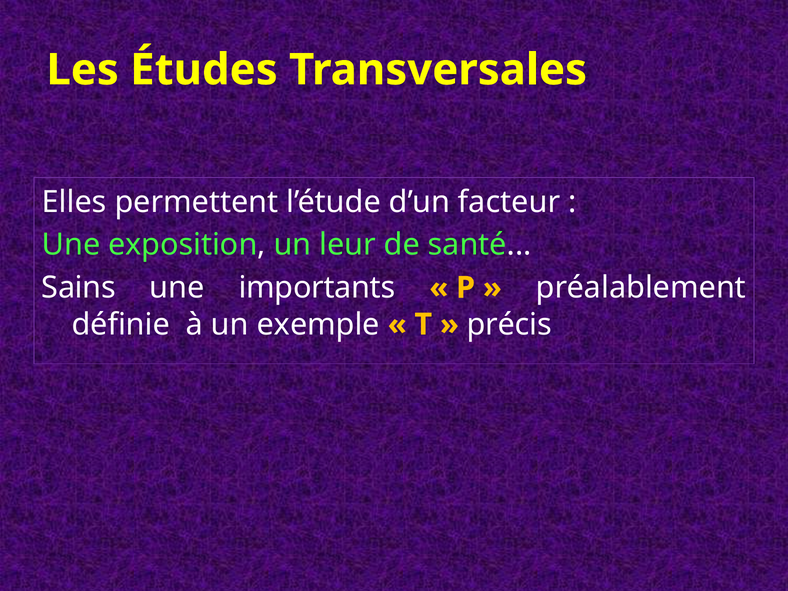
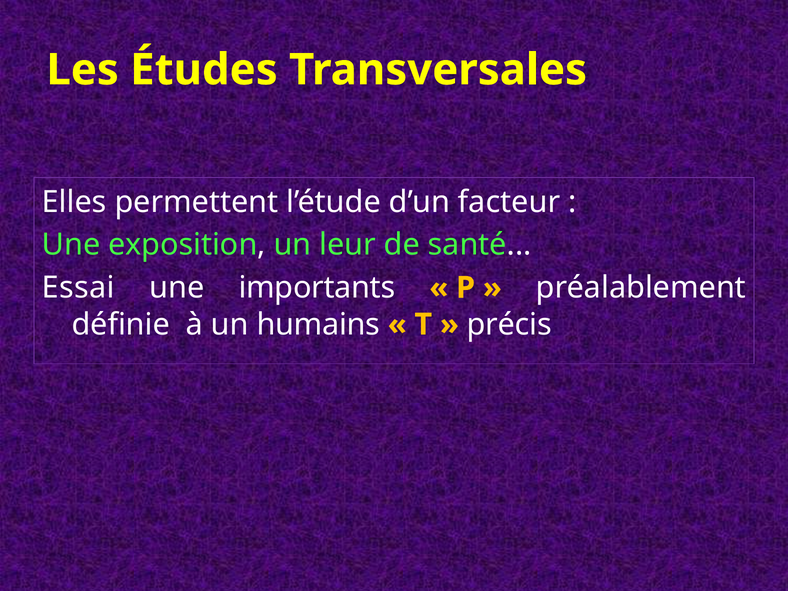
Sains: Sains -> Essai
exemple: exemple -> humains
